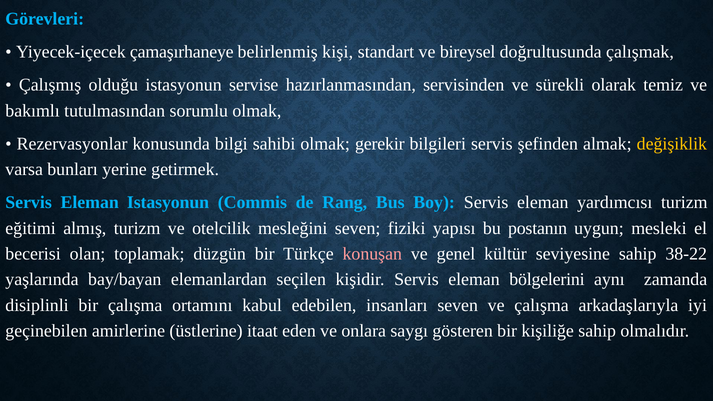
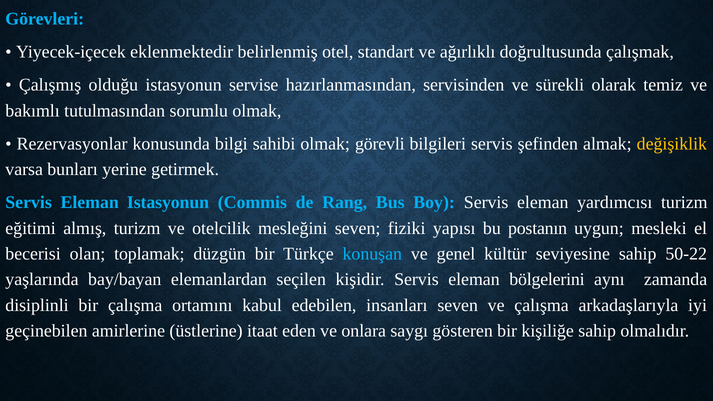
çamaşırhaneye: çamaşırhaneye -> eklenmektedir
kişi: kişi -> otel
bireysel: bireysel -> ağırlıklı
gerekir: gerekir -> görevli
konuşan colour: pink -> light blue
38-22: 38-22 -> 50-22
